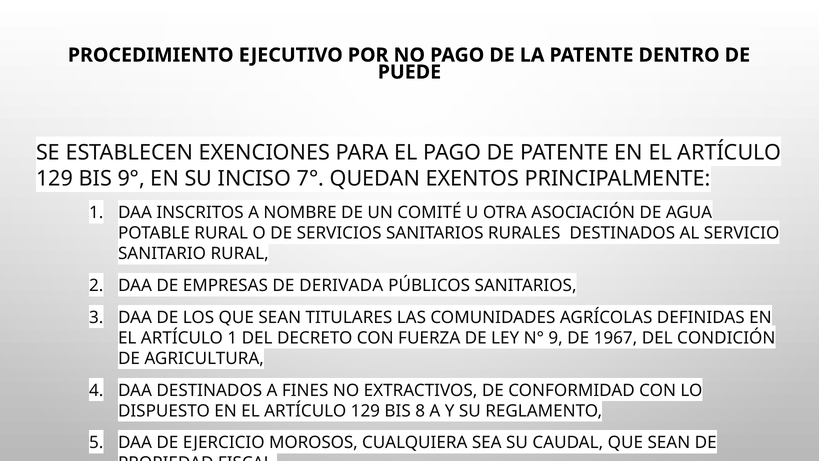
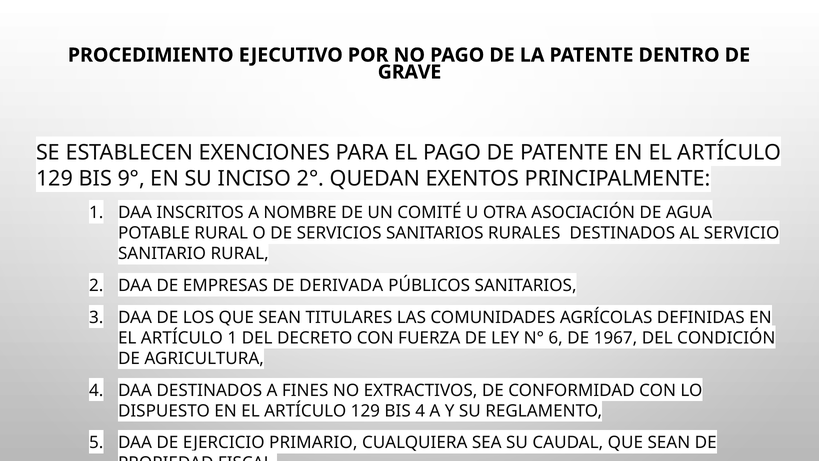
PUEDE: PUEDE -> GRAVE
7°: 7° -> 2°
N° 9: 9 -> 6
BIS 8: 8 -> 4
MOROSOS: MOROSOS -> PRIMARIO
